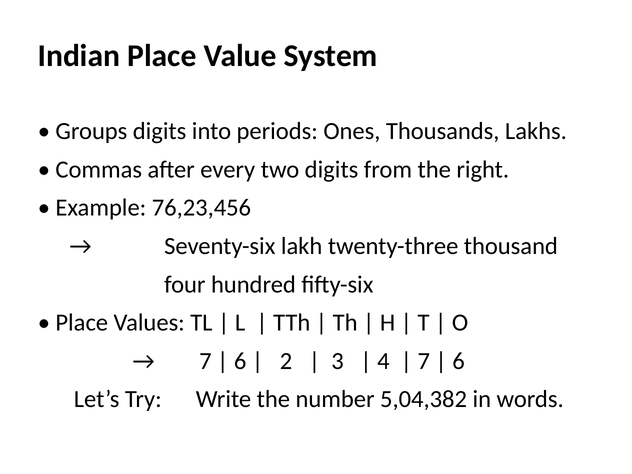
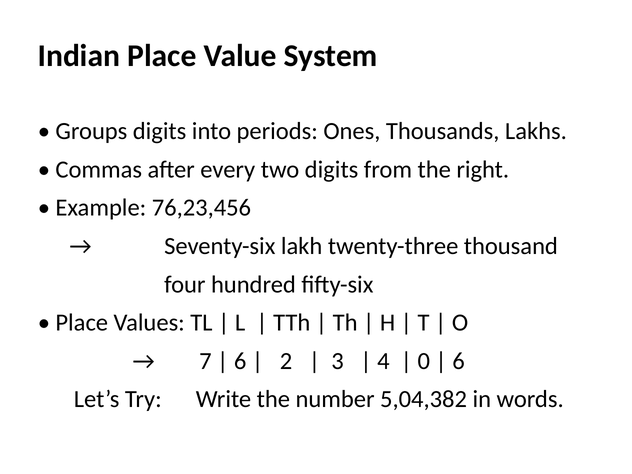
7 at (424, 361): 7 -> 0
